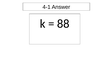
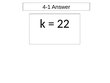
88: 88 -> 22
